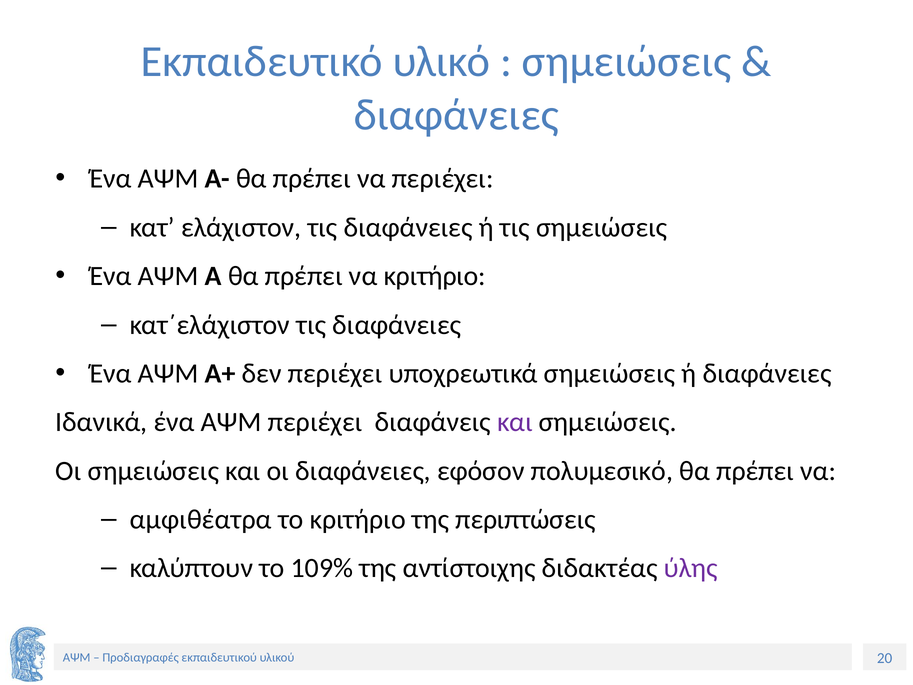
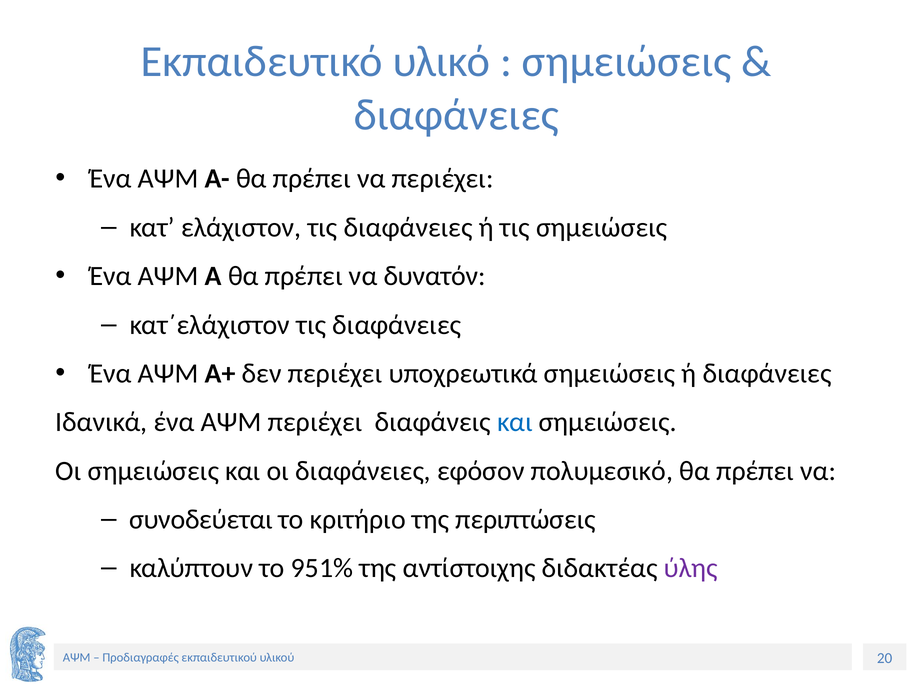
να κριτήριο: κριτήριο -> δυνατόν
και at (515, 422) colour: purple -> blue
αμφιθέατρα: αμφιθέατρα -> συνοδεύεται
109%: 109% -> 951%
